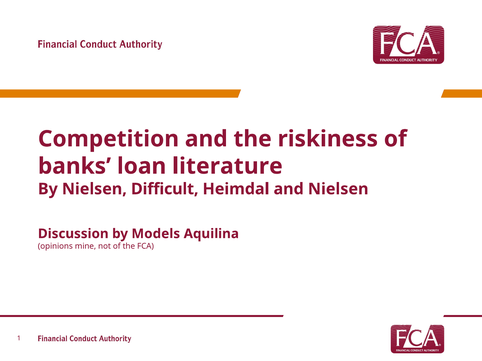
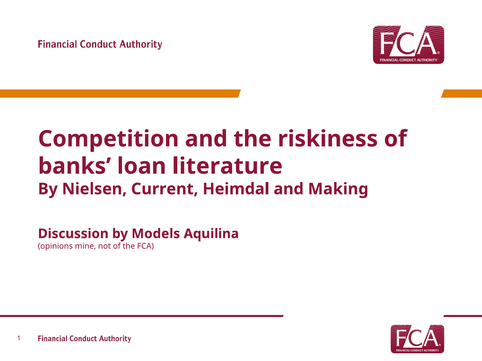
Difficult: Difficult -> Current
and Nielsen: Nielsen -> Making
